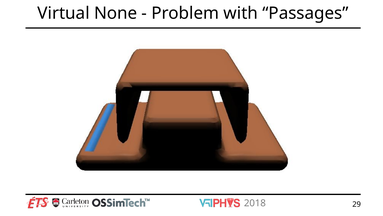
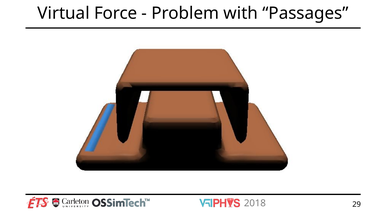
None: None -> Force
